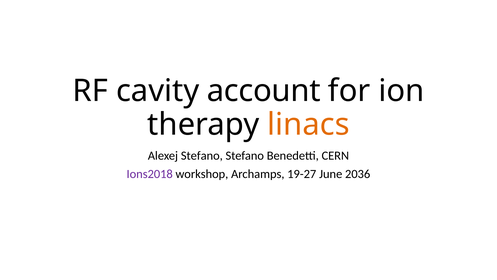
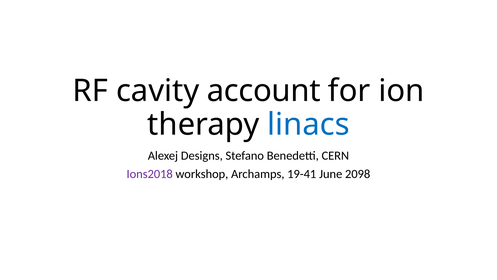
linacs colour: orange -> blue
Alexej Stefano: Stefano -> Designs
19-27: 19-27 -> 19-41
2036: 2036 -> 2098
